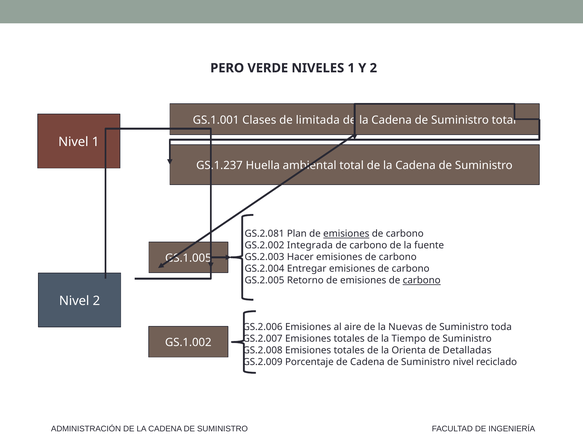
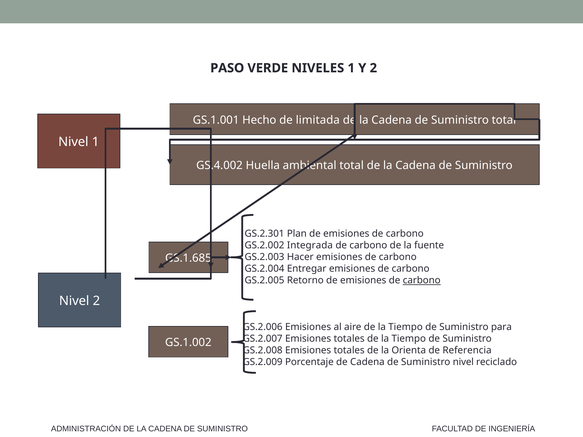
PERO: PERO -> PASO
Clases: Clases -> Hecho
GS.1.237: GS.1.237 -> GS.4.002
GS.2.081: GS.2.081 -> GS.2.301
emisiones at (346, 234) underline: present -> none
GS.1.005: GS.1.005 -> GS.1.685
aire de la Nuevas: Nuevas -> Tiempo
toda: toda -> para
Detalladas: Detalladas -> Referencia
